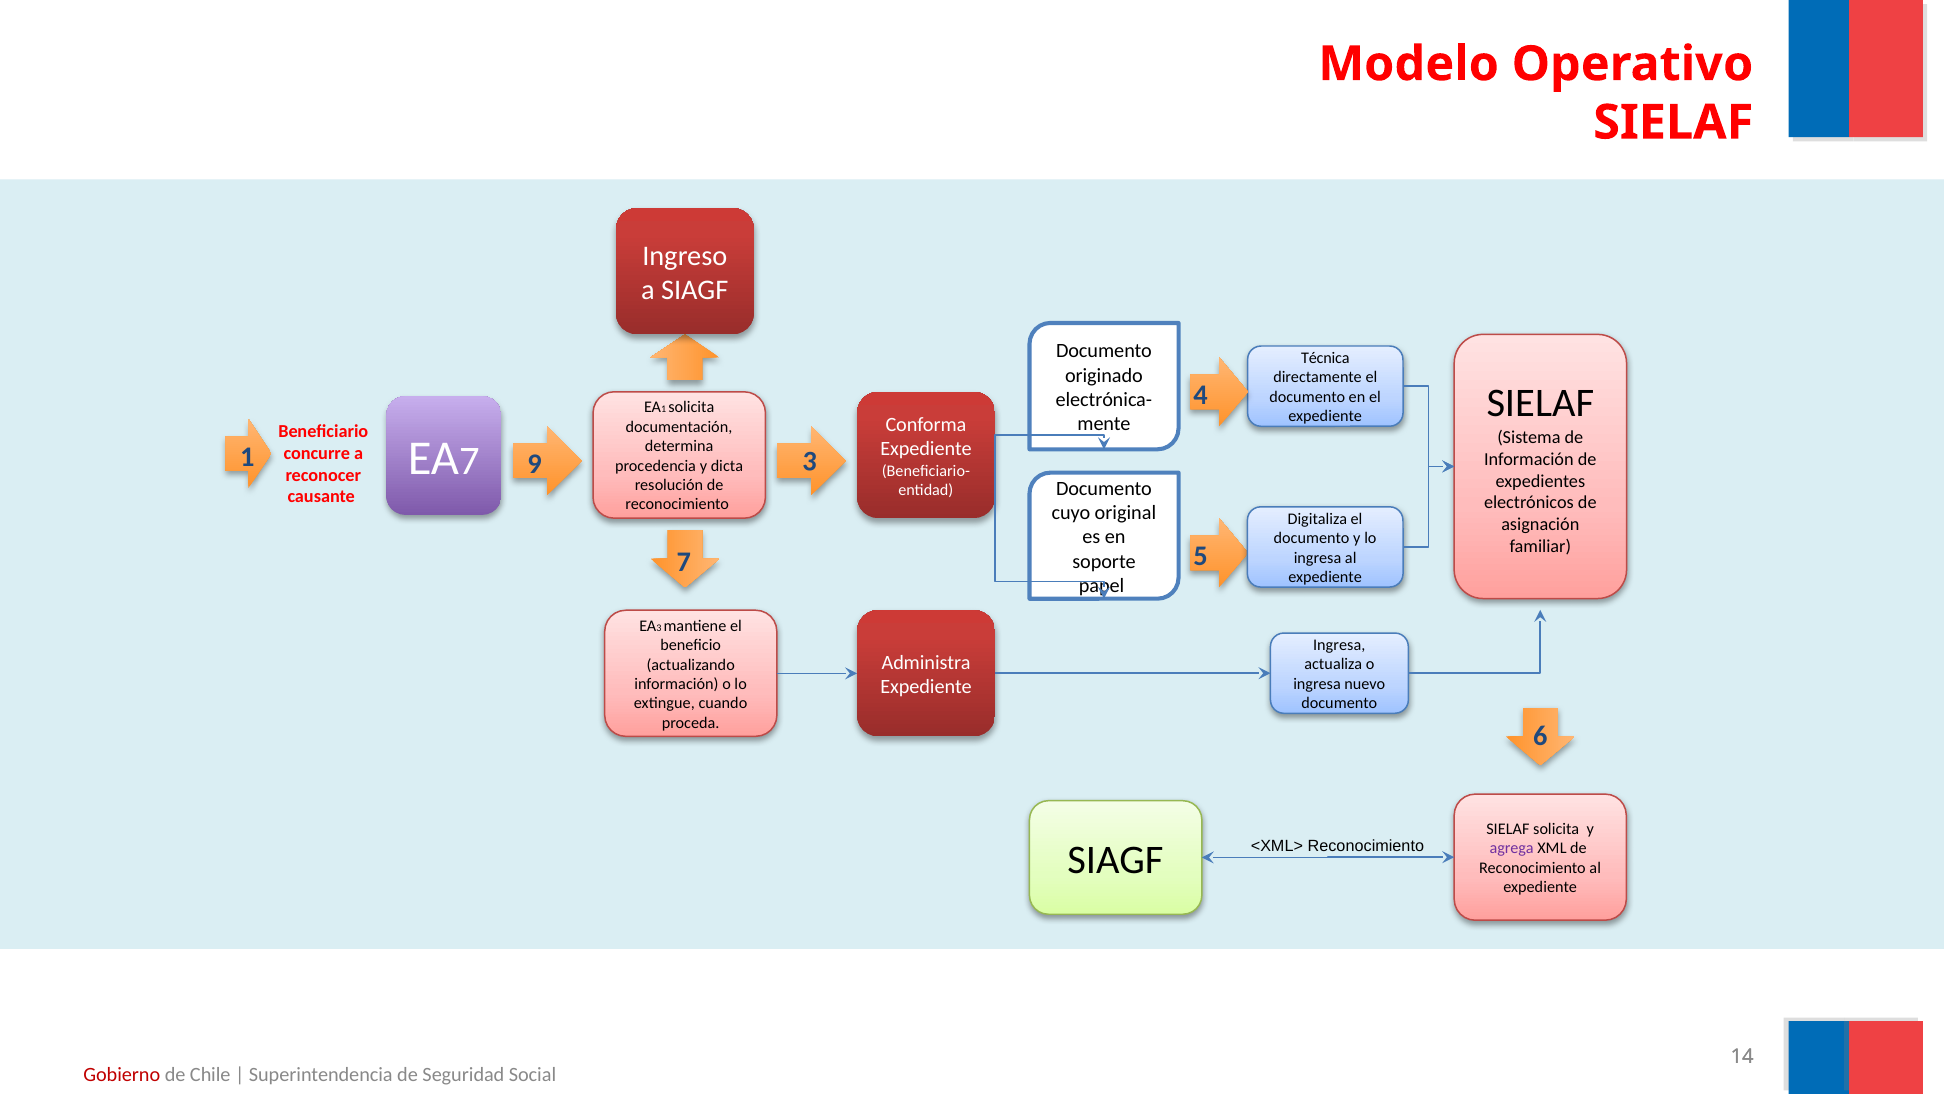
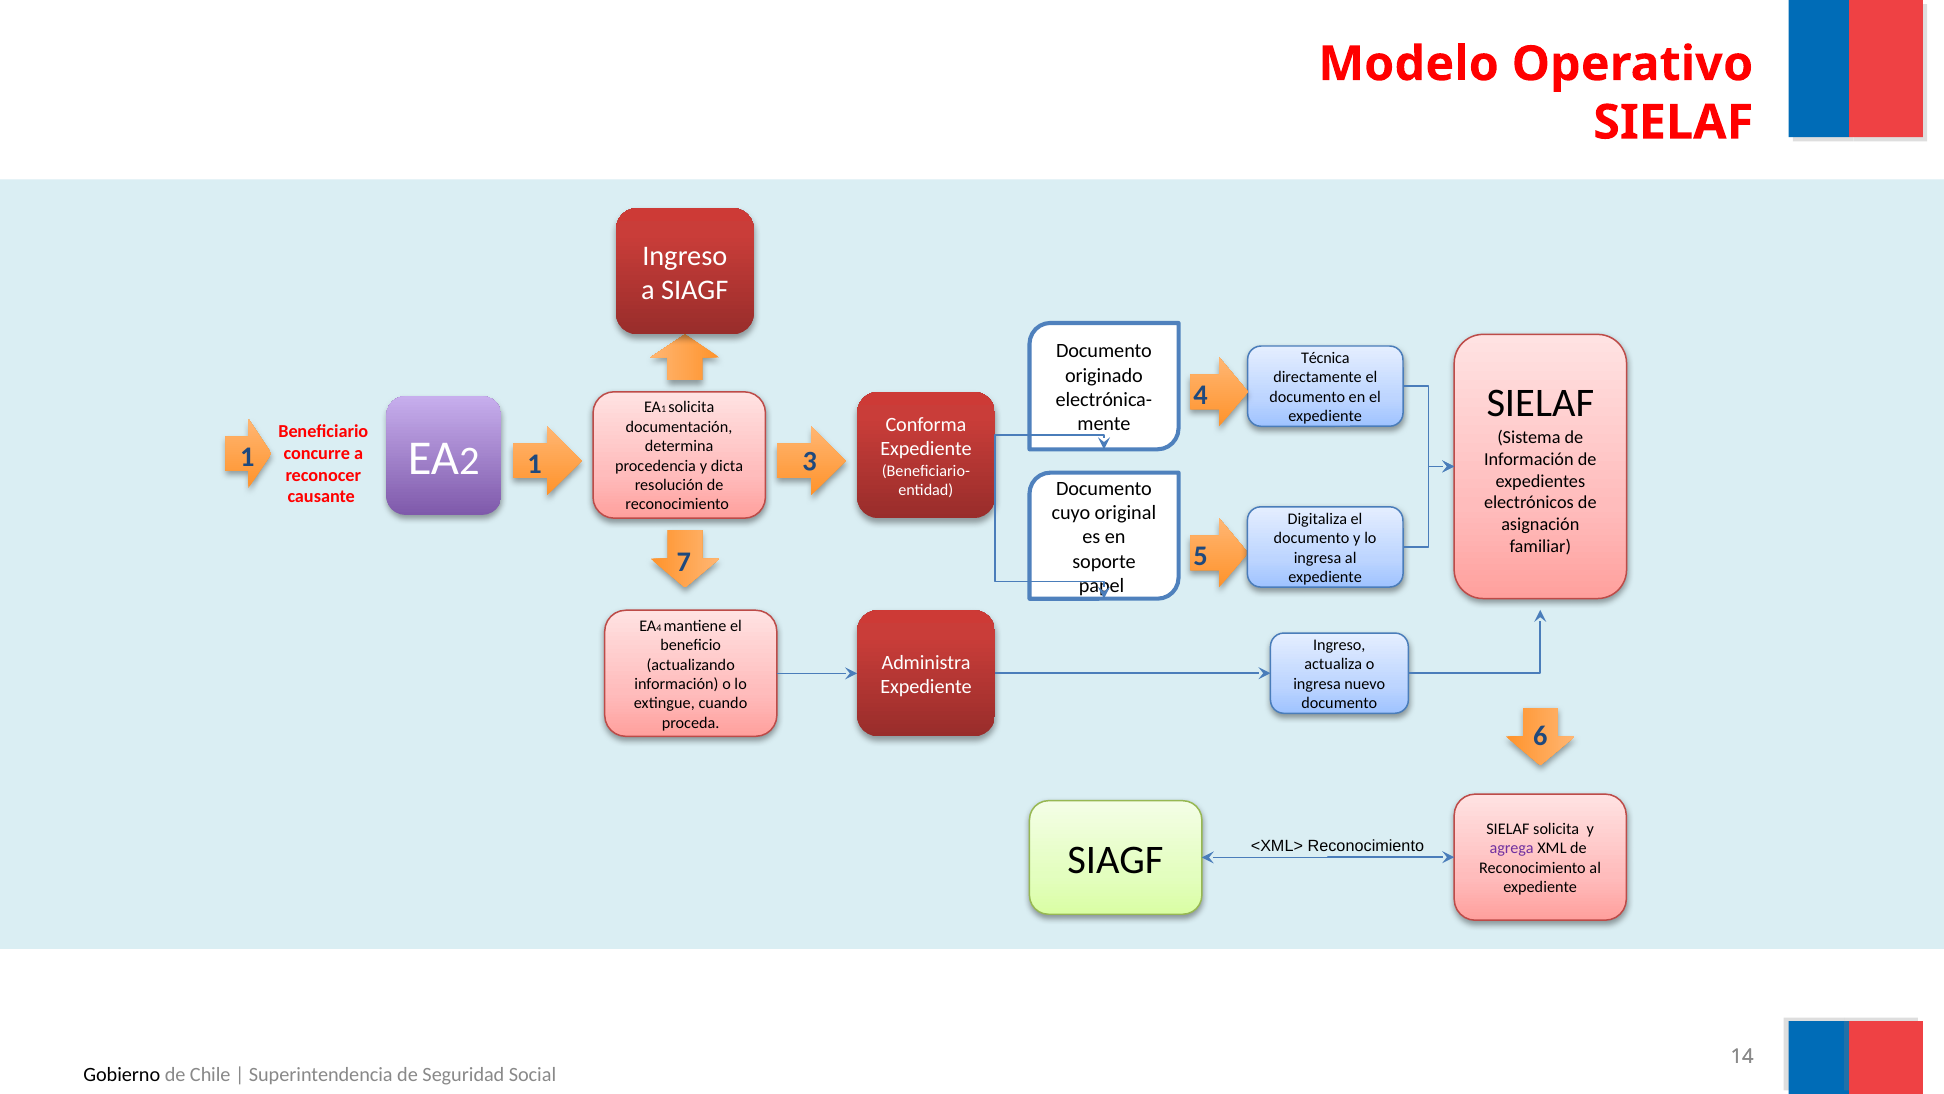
7 at (469, 461): 7 -> 2
1 9: 9 -> 1
3 at (659, 628): 3 -> 4
Ingresa at (1339, 645): Ingresa -> Ingreso
Gobierno colour: red -> black
